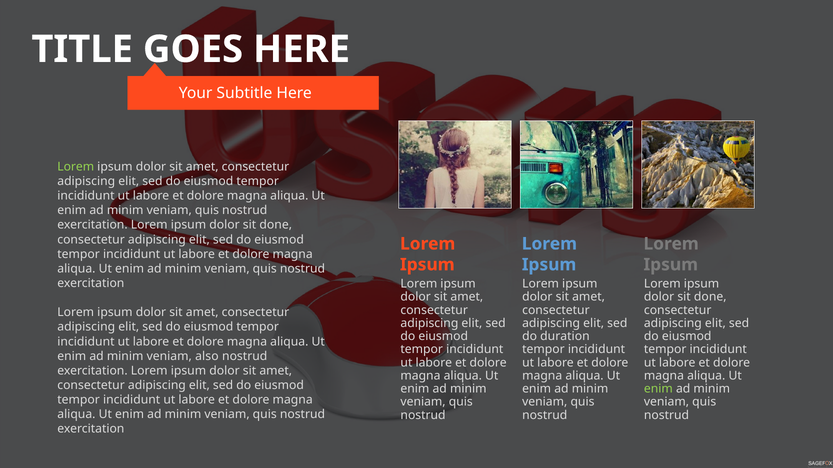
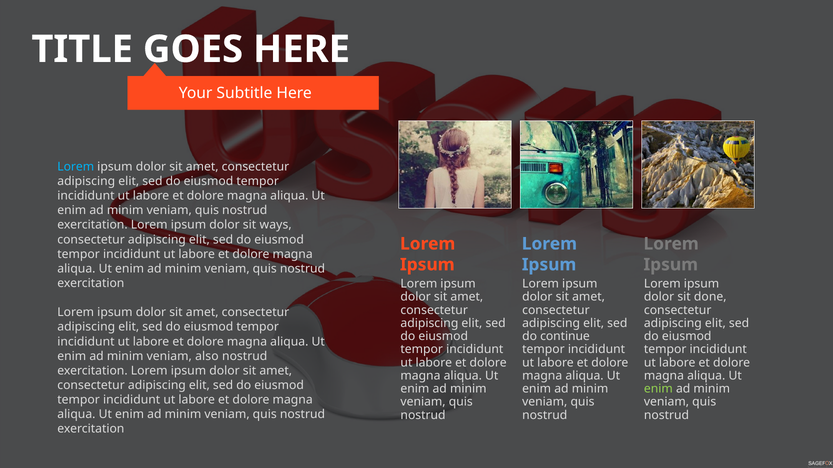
Lorem at (76, 167) colour: light green -> light blue
done at (276, 225): done -> ways
duration: duration -> continue
